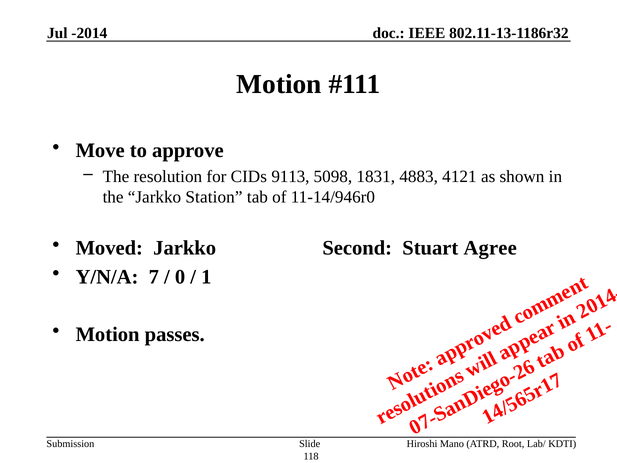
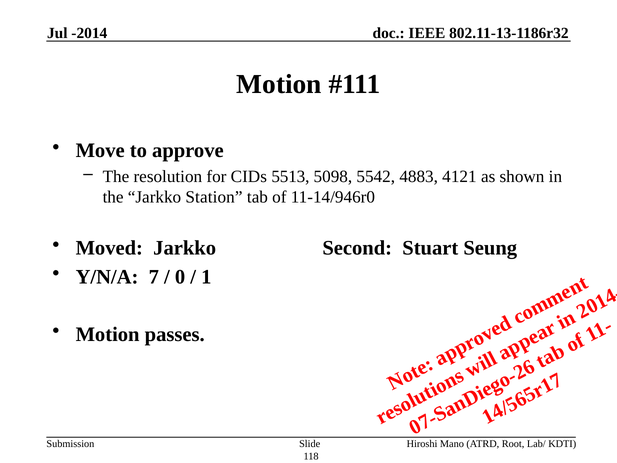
9113: 9113 -> 5513
1831: 1831 -> 5542
Agree: Agree -> Seung
